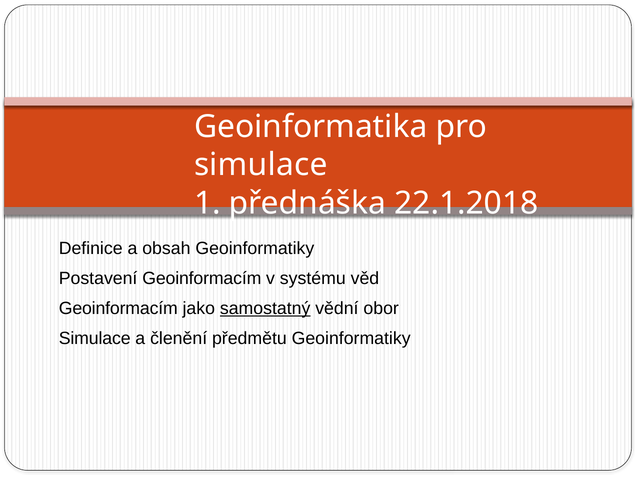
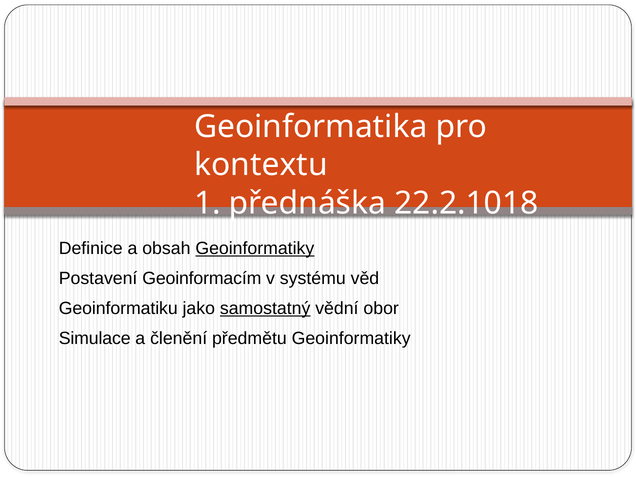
simulace at (261, 165): simulace -> kontextu
22.1.2018: 22.1.2018 -> 22.2.1018
Geoinformatiky at (255, 248) underline: none -> present
Geoinformacím at (118, 309): Geoinformacím -> Geoinformatiku
